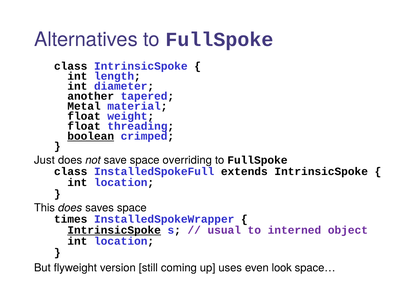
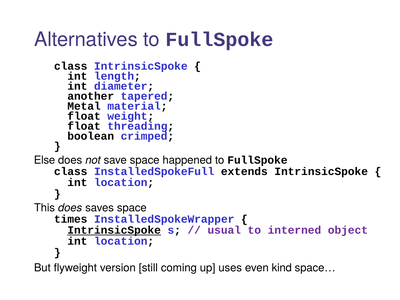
boolean underline: present -> none
Just: Just -> Else
overriding: overriding -> happened
look: look -> kind
